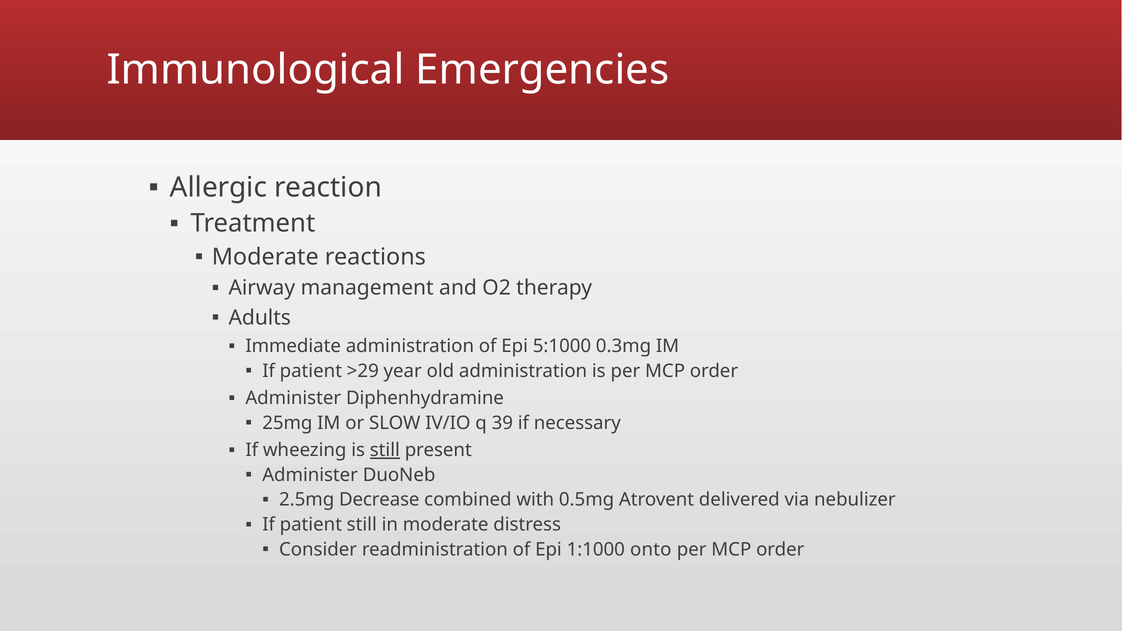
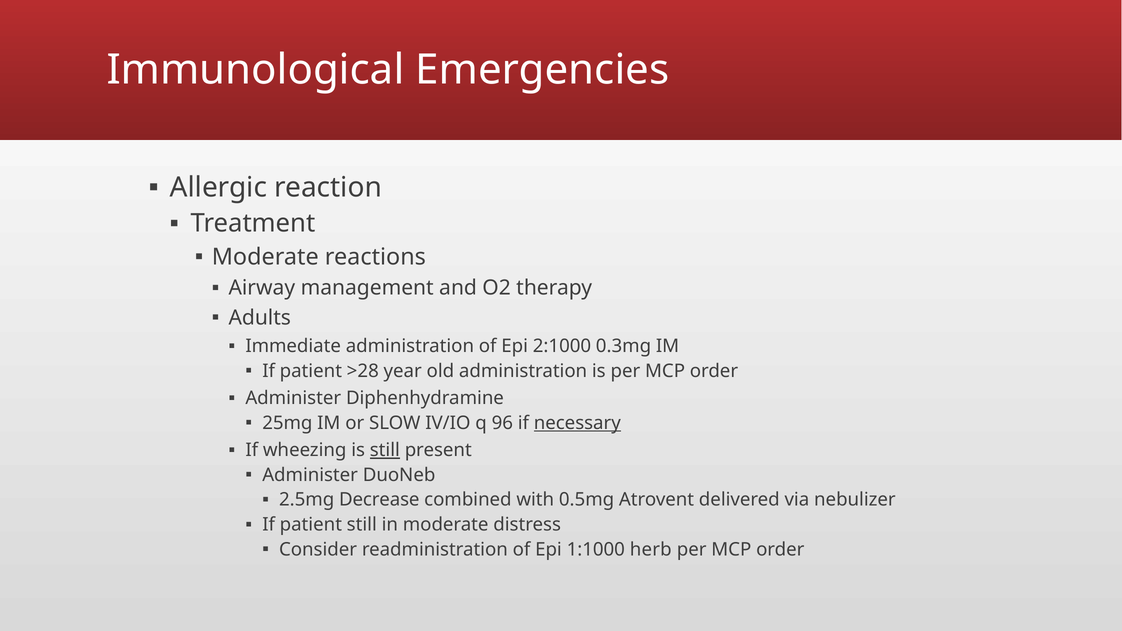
5:1000: 5:1000 -> 2:1000
>29: >29 -> >28
39: 39 -> 96
necessary underline: none -> present
onto: onto -> herb
